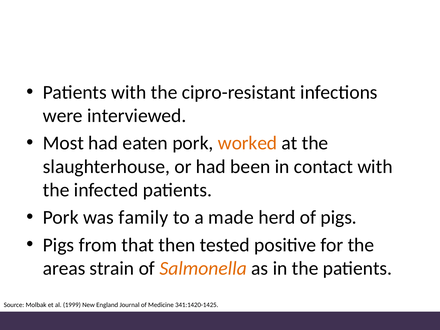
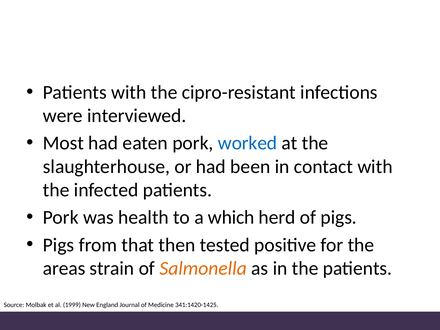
worked colour: orange -> blue
family: family -> health
made: made -> which
